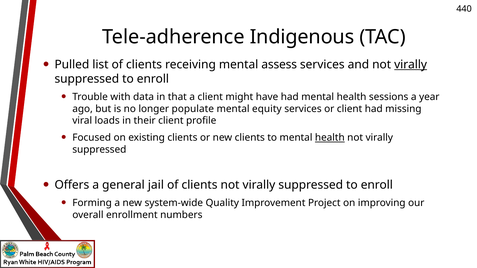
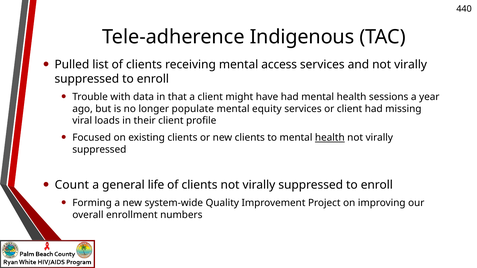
assess: assess -> access
virally at (411, 65) underline: present -> none
Offers: Offers -> Count
jail: jail -> life
